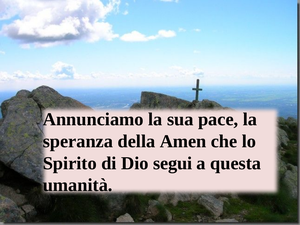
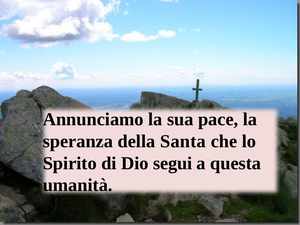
Amen: Amen -> Santa
